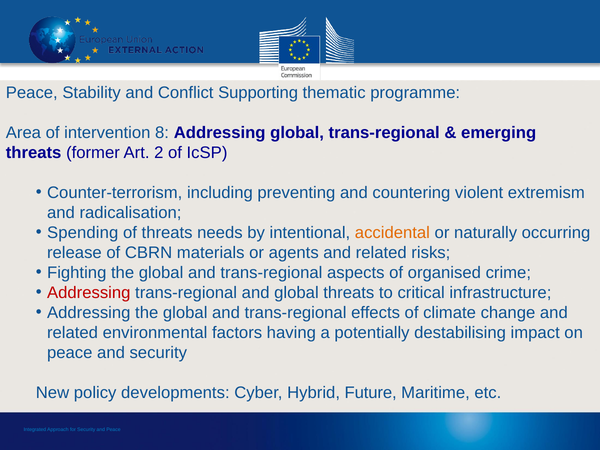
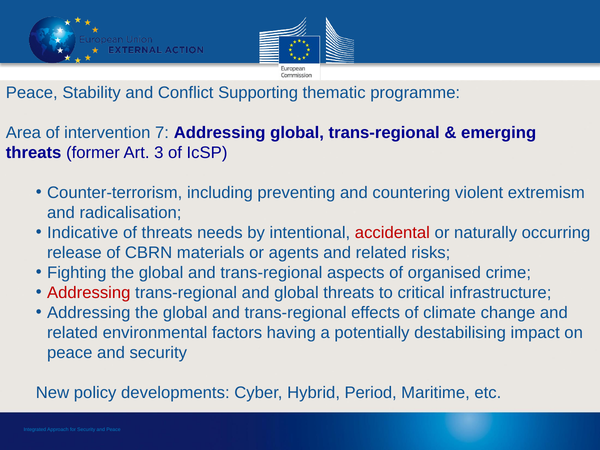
8: 8 -> 7
2: 2 -> 3
Spending: Spending -> Indicative
accidental colour: orange -> red
Future: Future -> Period
